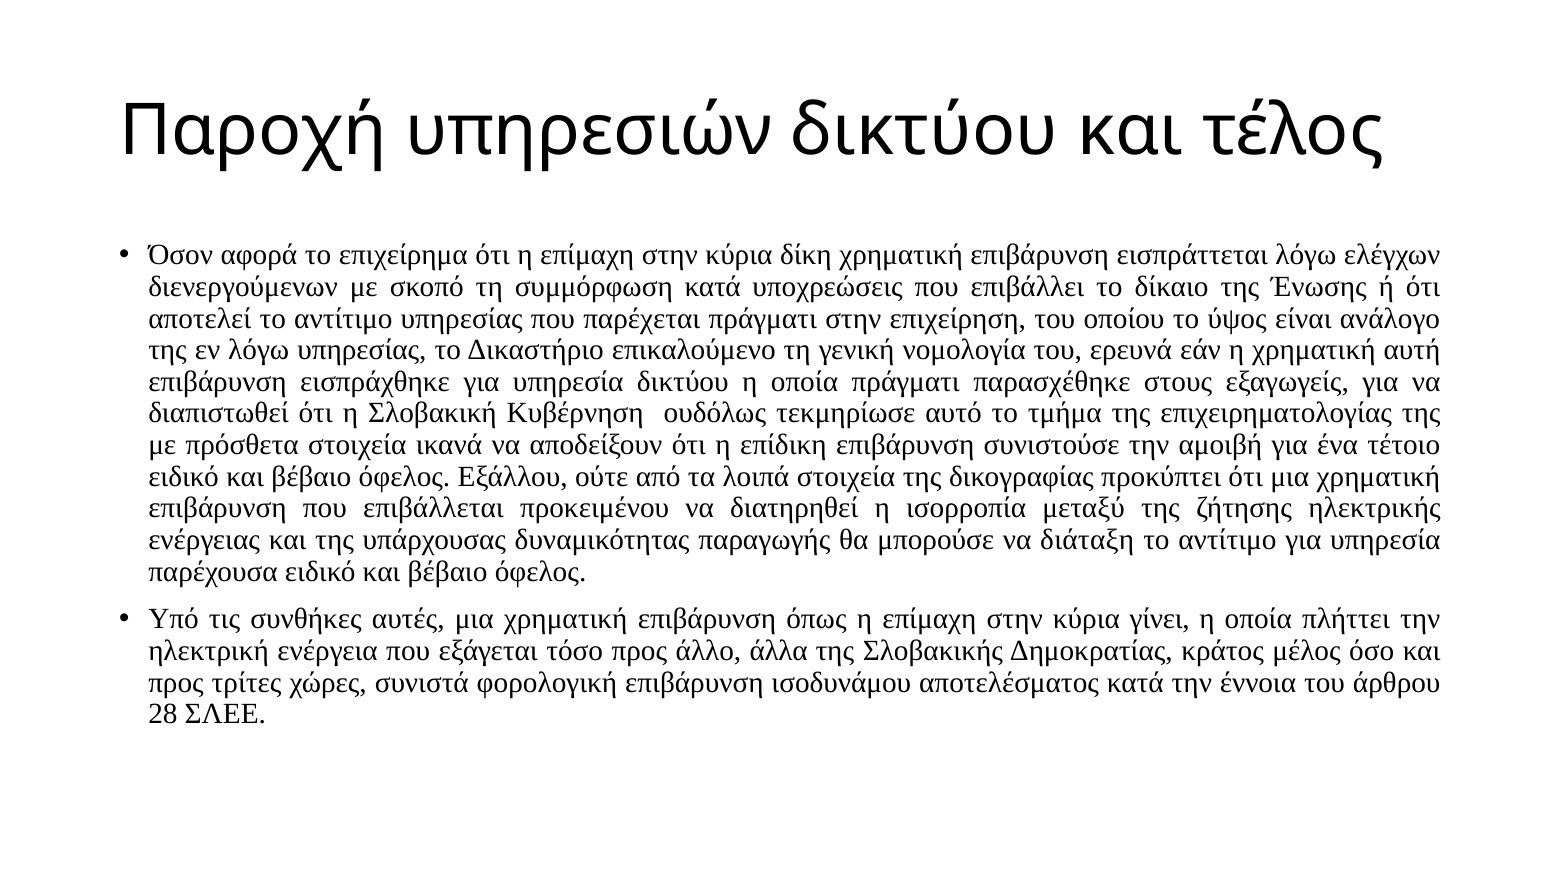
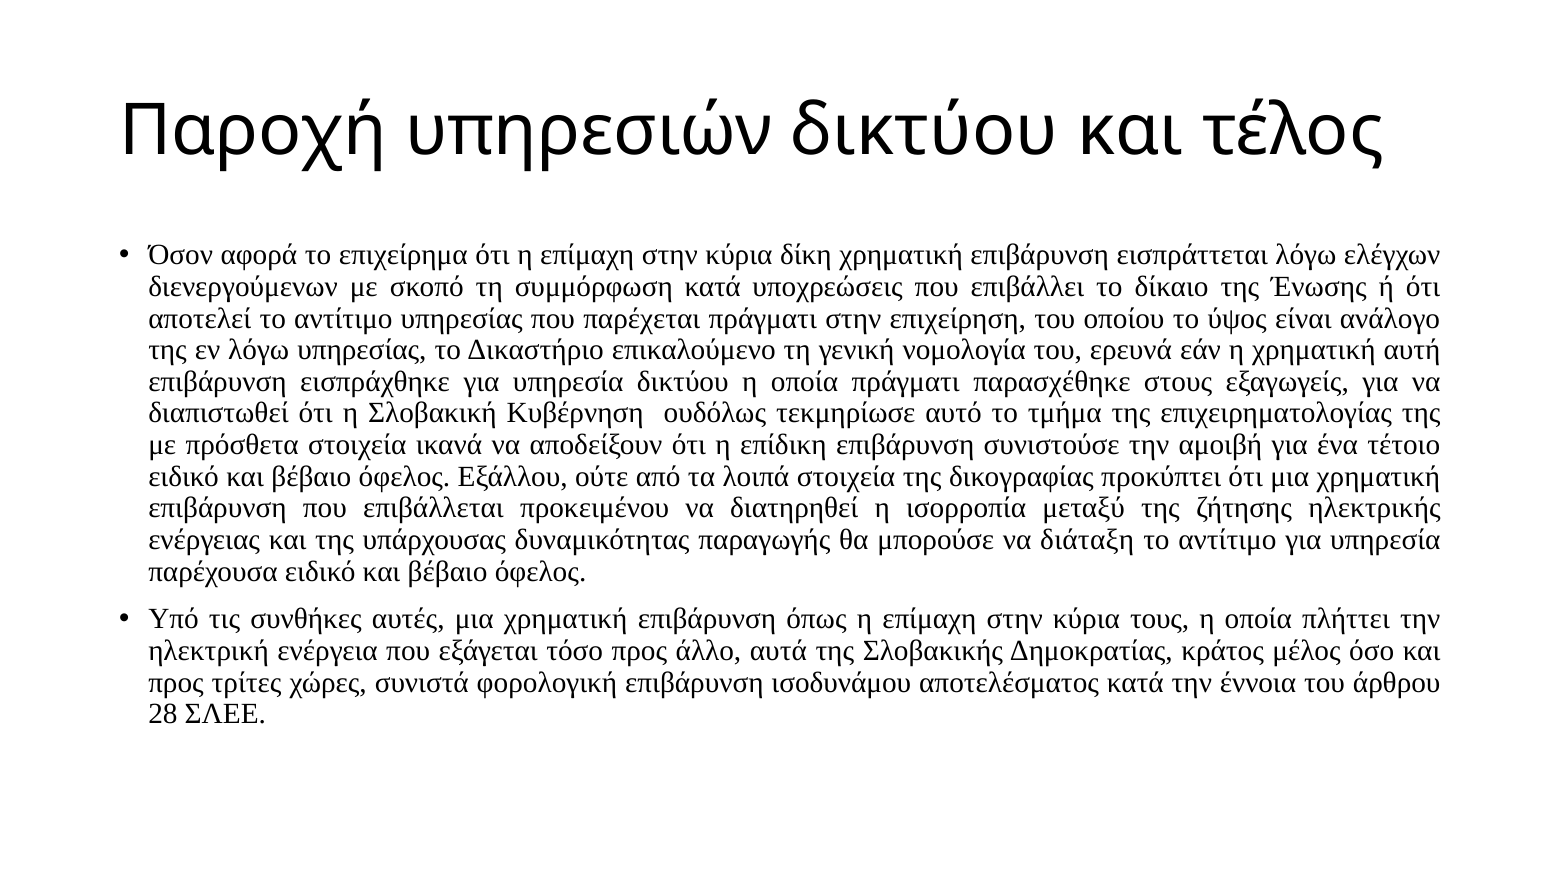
γίνει: γίνει -> τους
άλλα: άλλα -> αυτά
